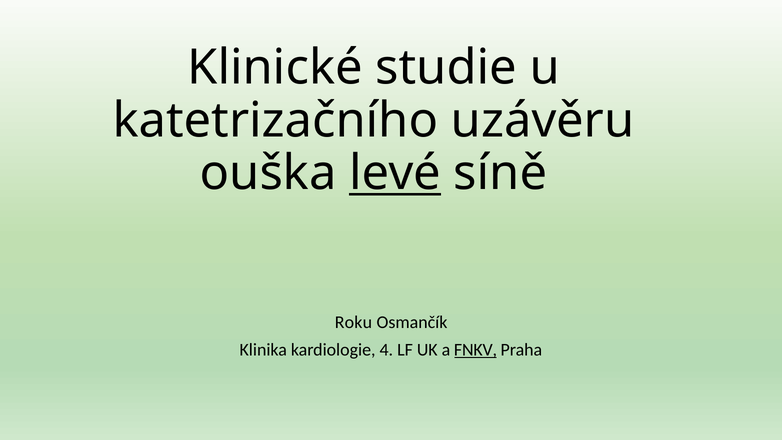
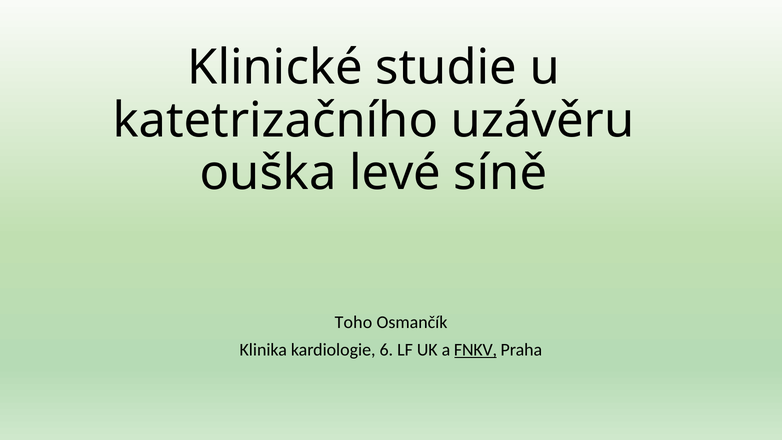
levé underline: present -> none
Roku: Roku -> Toho
4: 4 -> 6
